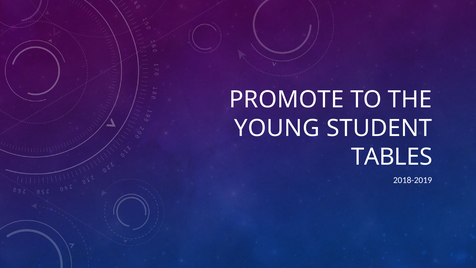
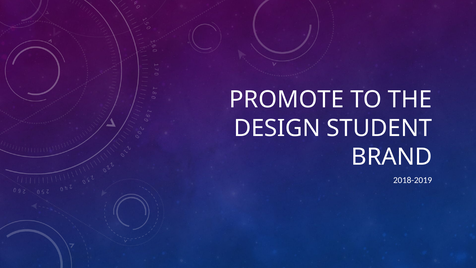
YOUNG: YOUNG -> DESIGN
TABLES: TABLES -> BRAND
